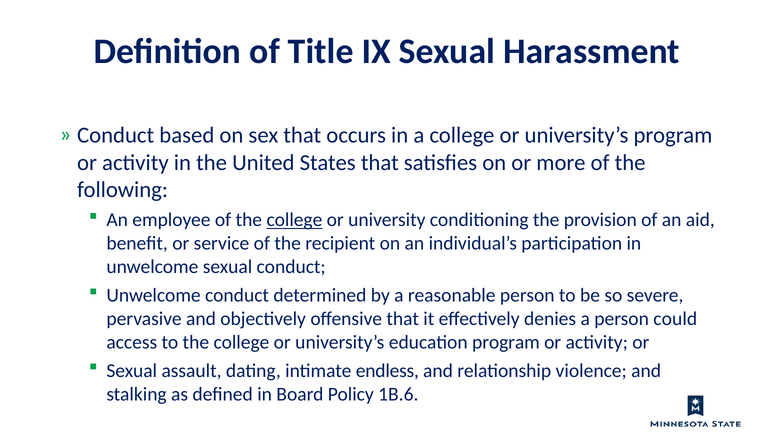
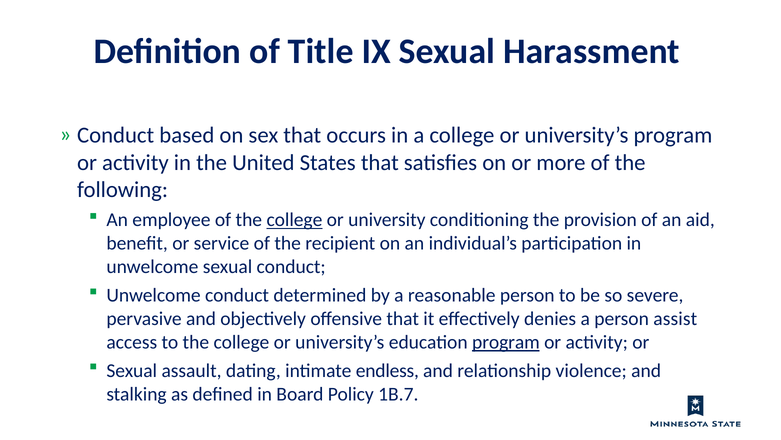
could: could -> assist
program at (506, 342) underline: none -> present
1B.6: 1B.6 -> 1B.7
